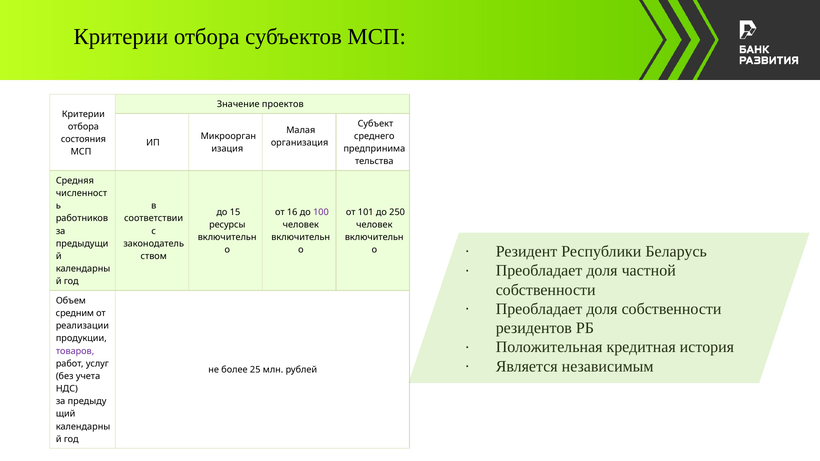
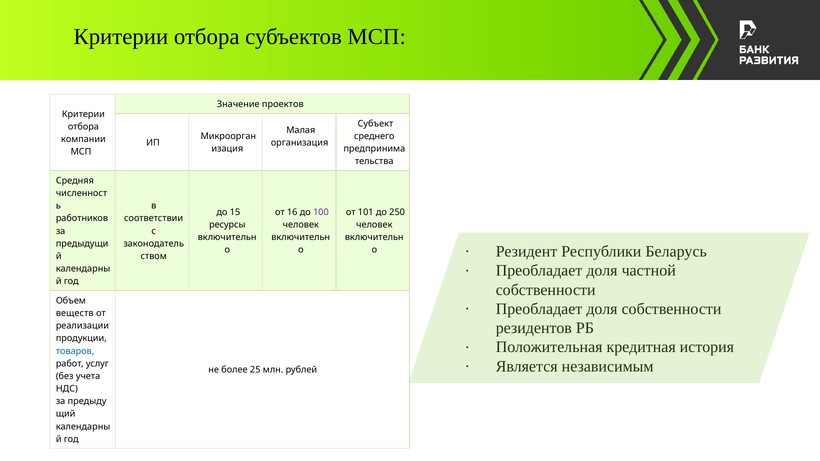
состояния: состояния -> компании
средним: средним -> веществ
товаров colour: purple -> blue
